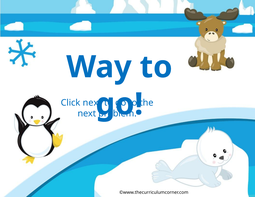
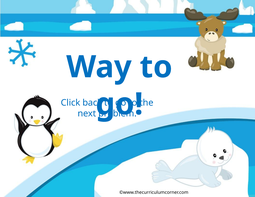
Click next: next -> back
